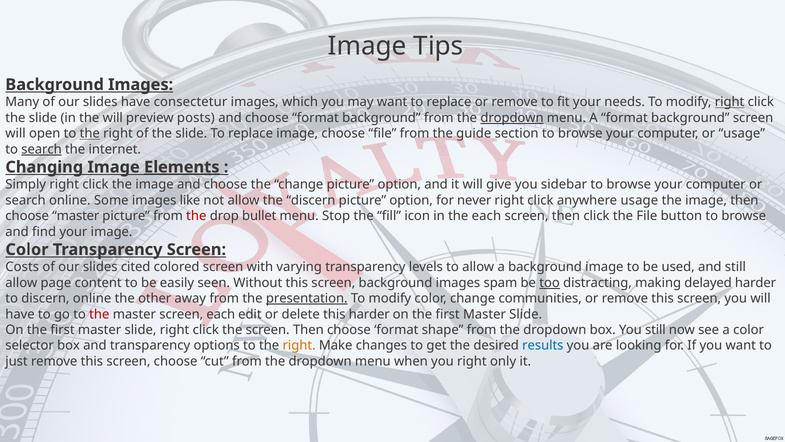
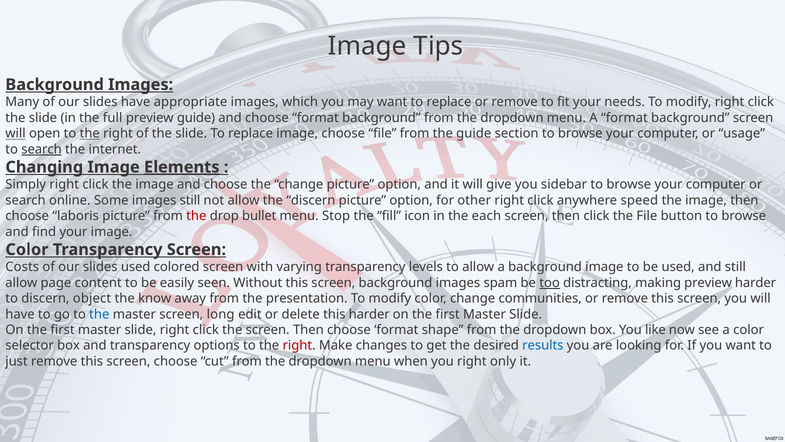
consectetur: consectetur -> appropriate
right at (730, 102) underline: present -> none
the will: will -> full
preview posts: posts -> guide
dropdown at (512, 118) underline: present -> none
will at (16, 133) underline: none -> present
images like: like -> still
never: never -> other
anywhere usage: usage -> speed
choose master: master -> laboris
slides cited: cited -> used
making delayed: delayed -> preview
discern online: online -> object
other: other -> know
presentation underline: present -> none
the at (99, 314) colour: red -> blue
screen each: each -> long
You still: still -> like
right at (299, 345) colour: orange -> red
